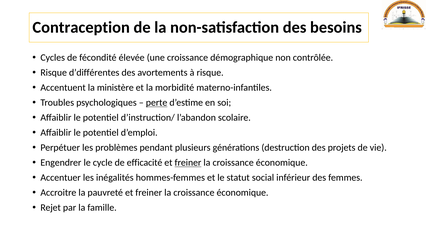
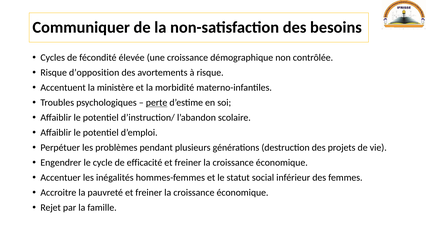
Contraception: Contraception -> Communiquer
d’différentes: d’différentes -> d’opposition
freiner at (188, 162) underline: present -> none
